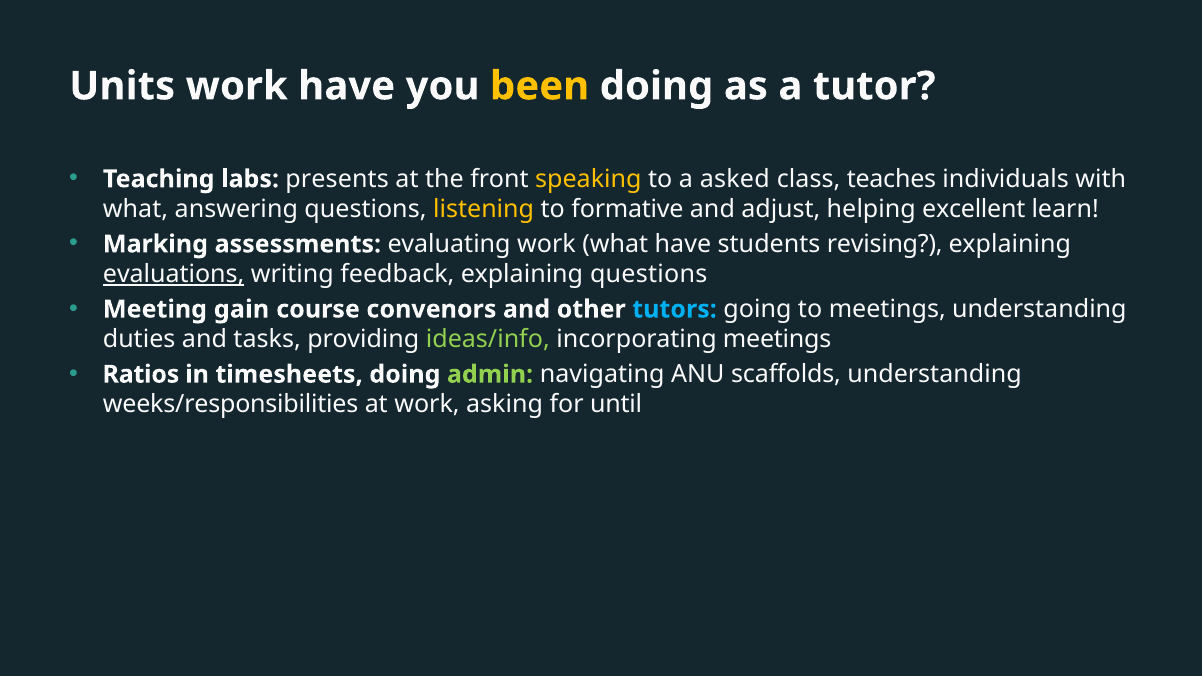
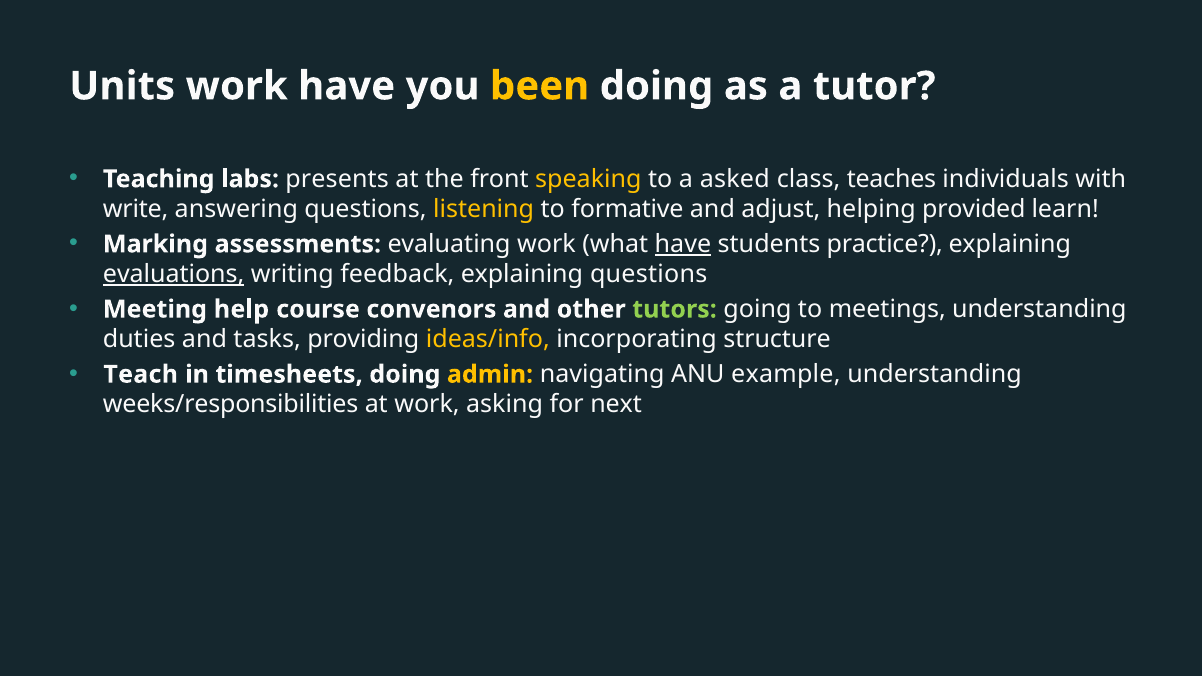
what at (136, 209): what -> write
excellent: excellent -> provided
have at (683, 244) underline: none -> present
revising: revising -> practice
gain: gain -> help
tutors colour: light blue -> light green
ideas/info colour: light green -> yellow
incorporating meetings: meetings -> structure
Ratios: Ratios -> Teach
admin colour: light green -> yellow
scaffolds: scaffolds -> example
until: until -> next
